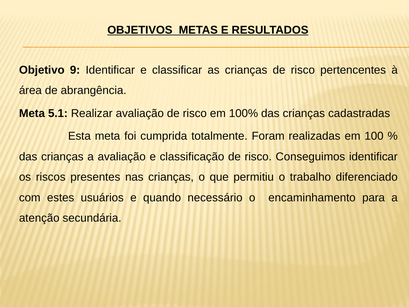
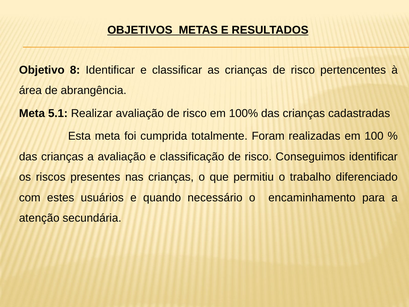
9: 9 -> 8
